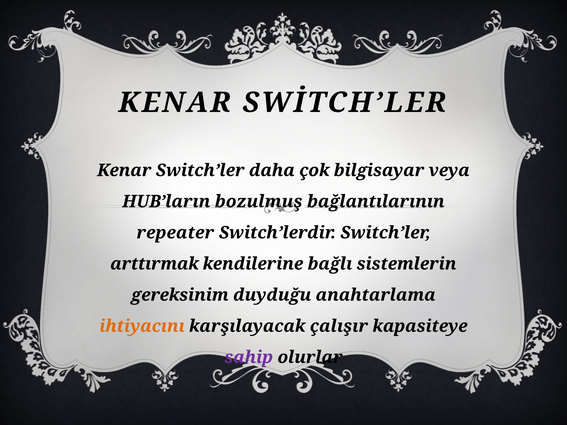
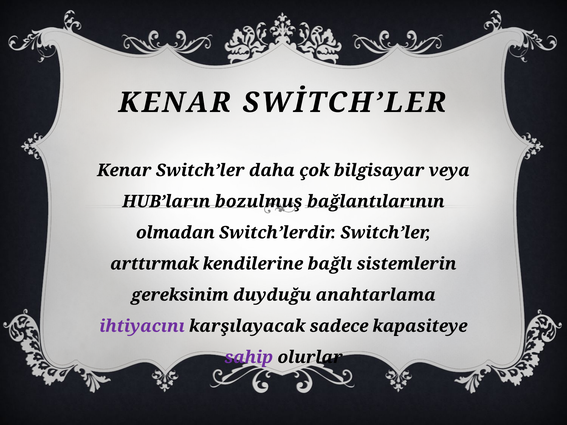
repeater: repeater -> olmadan
ihtiyacını colour: orange -> purple
çalışır: çalışır -> sadece
